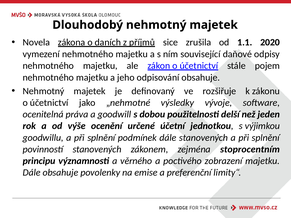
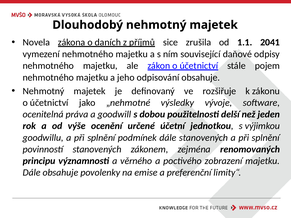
2020: 2020 -> 2041
stoprocentním: stoprocentním -> renomovaných
